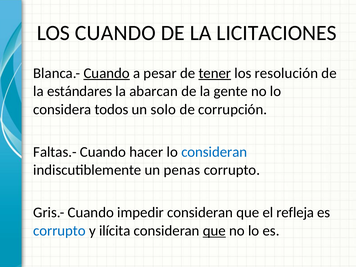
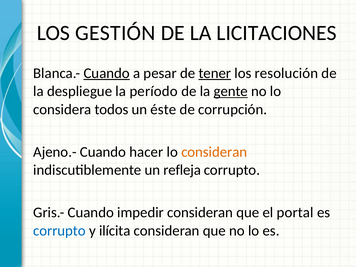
LOS CUANDO: CUANDO -> GESTIÓN
estándares: estándares -> despliegue
abarcan: abarcan -> período
gente underline: none -> present
solo: solo -> éste
Faltas.-: Faltas.- -> Ajeno.-
consideran at (214, 152) colour: blue -> orange
penas: penas -> refleja
refleja: refleja -> portal
que at (214, 231) underline: present -> none
